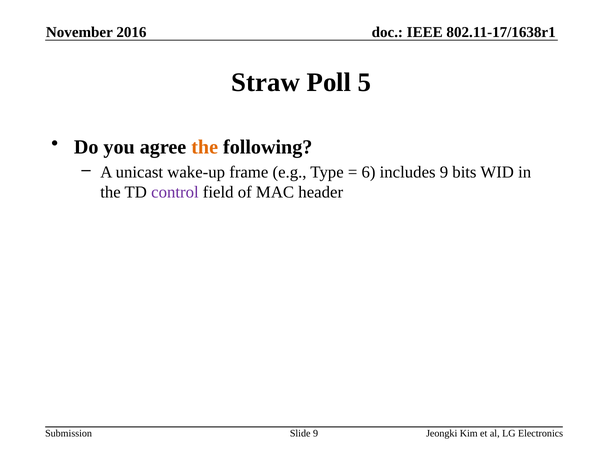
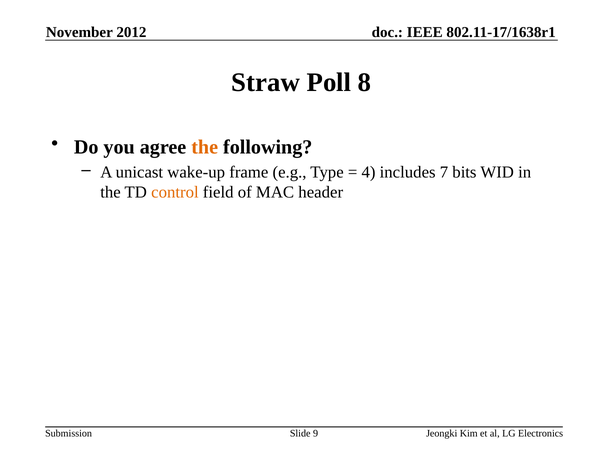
2016: 2016 -> 2012
5: 5 -> 8
6: 6 -> 4
includes 9: 9 -> 7
control colour: purple -> orange
